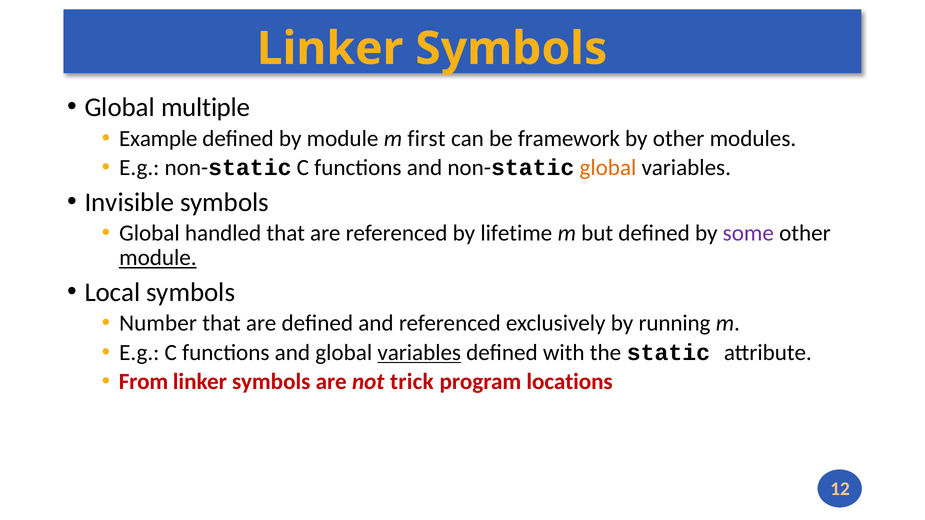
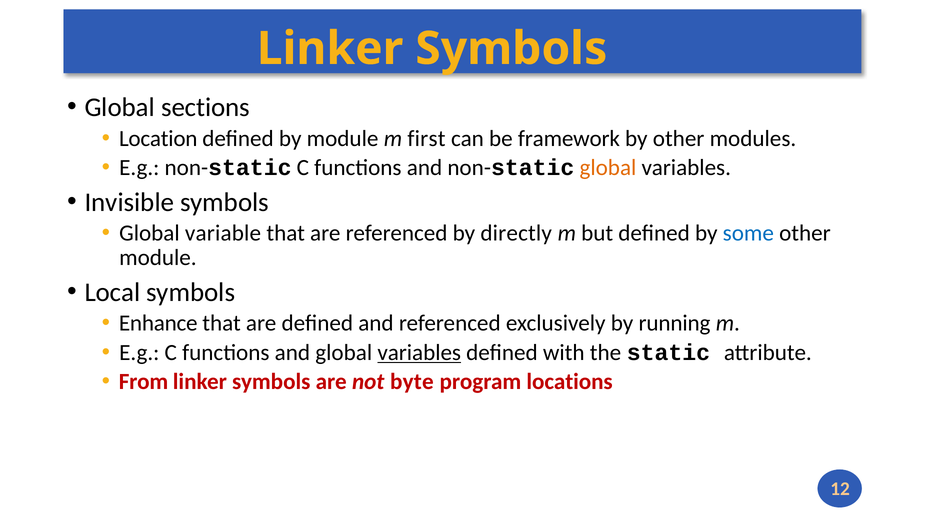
multiple: multiple -> sections
Example: Example -> Location
handled: handled -> variable
lifetime: lifetime -> directly
some colour: purple -> blue
module at (158, 258) underline: present -> none
Number: Number -> Enhance
trick: trick -> byte
